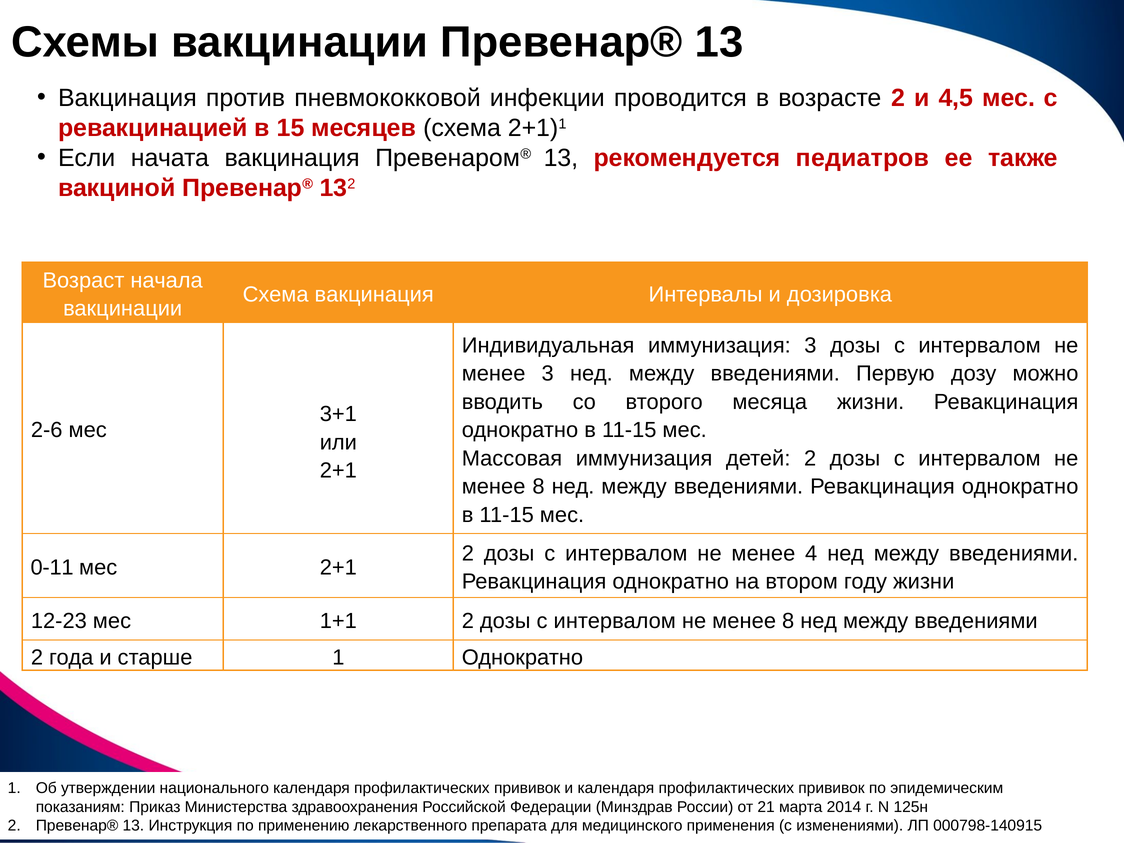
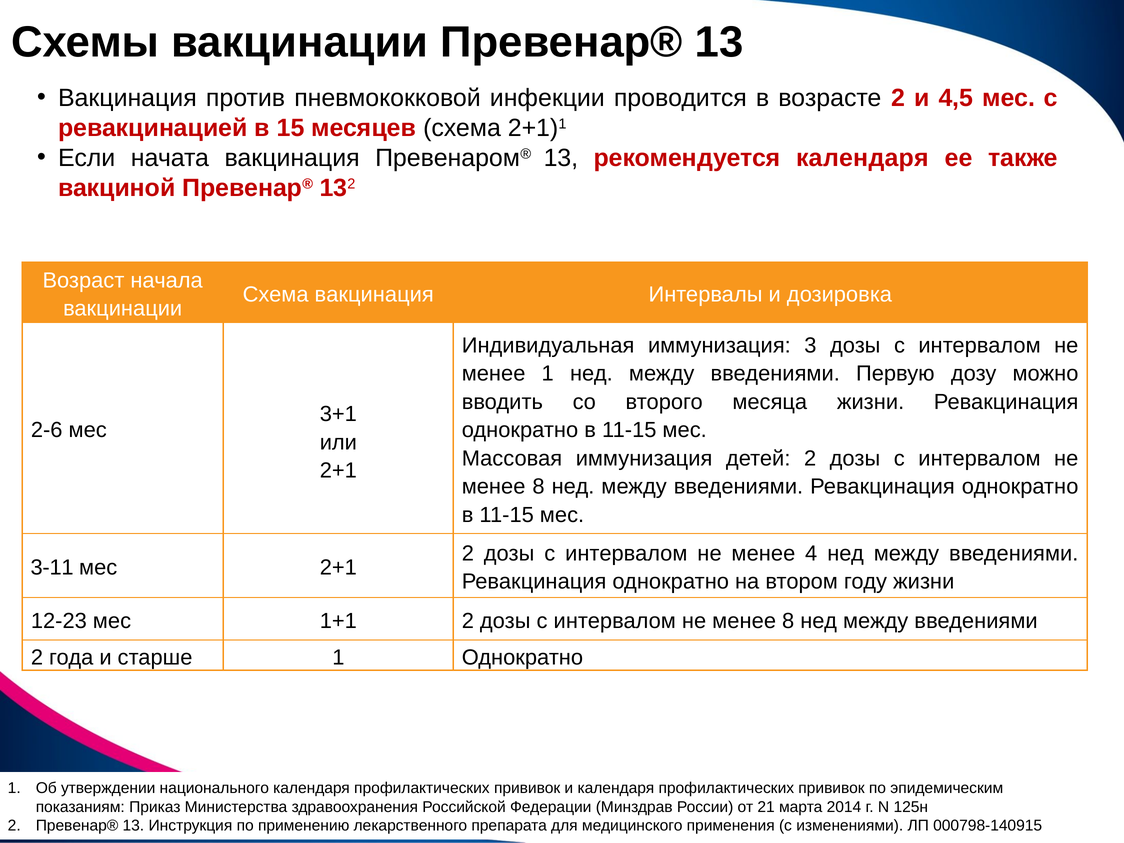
рекомендуется педиатров: педиатров -> календаря
менее 3: 3 -> 1
0-11: 0-11 -> 3-11
